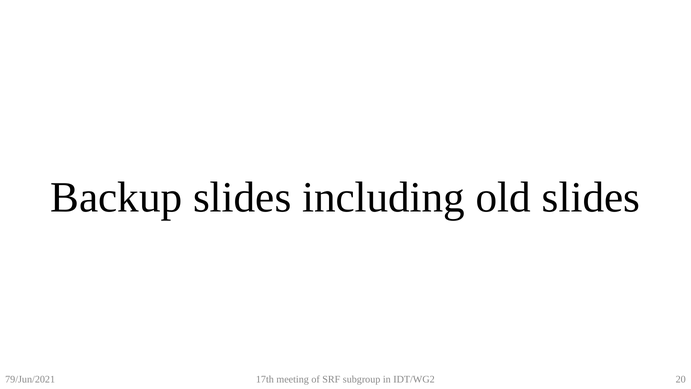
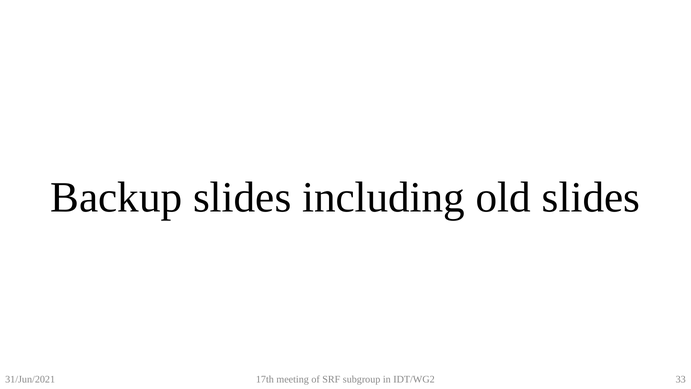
79/Jun/2021: 79/Jun/2021 -> 31/Jun/2021
20: 20 -> 33
